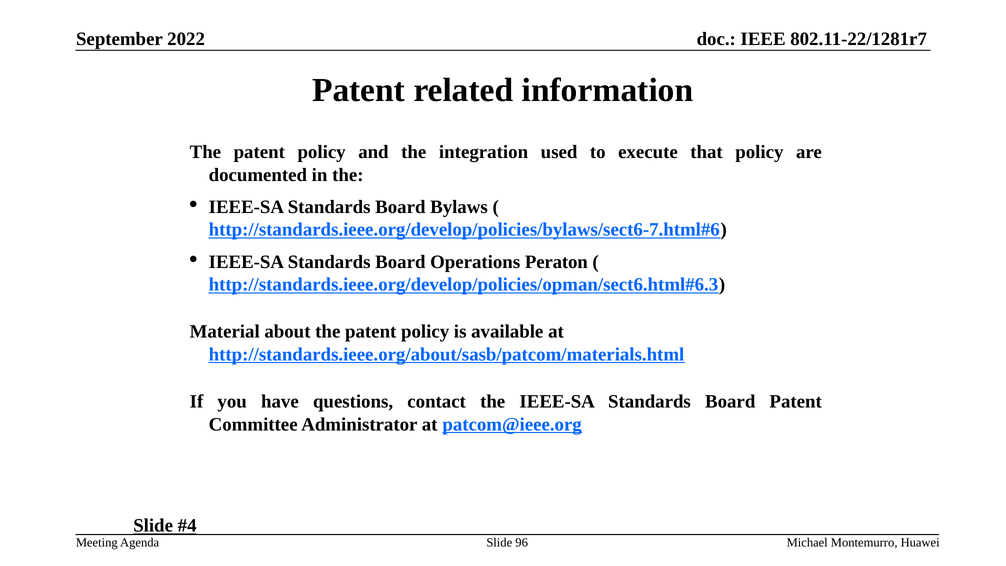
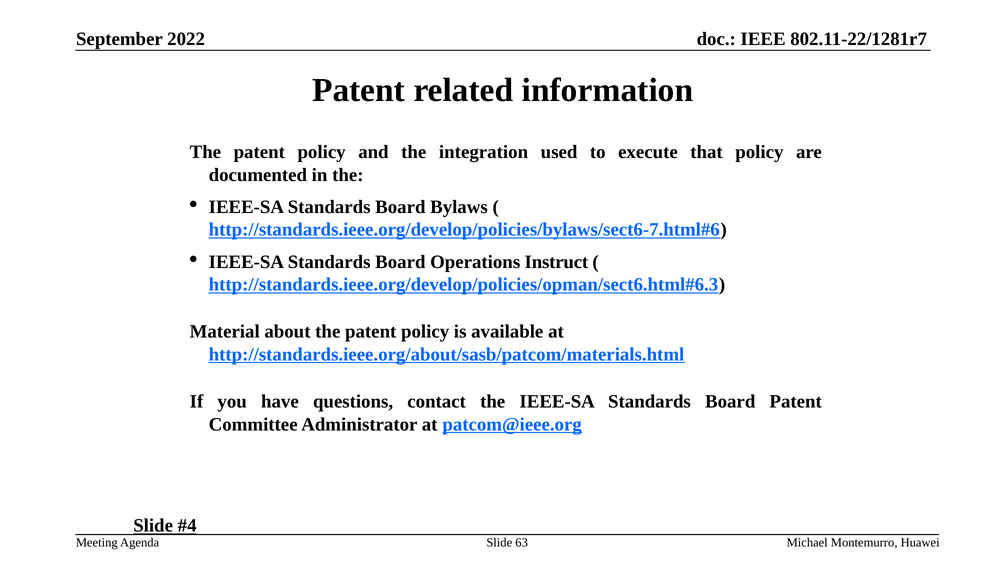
Peraton: Peraton -> Instruct
96: 96 -> 63
